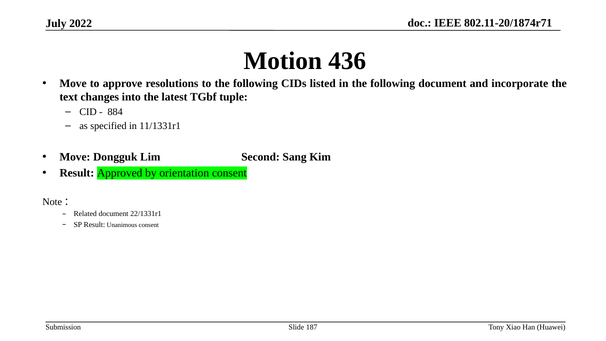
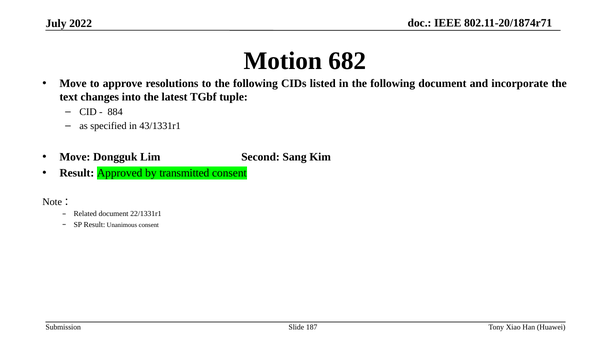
436: 436 -> 682
11/1331r1: 11/1331r1 -> 43/1331r1
orientation: orientation -> transmitted
